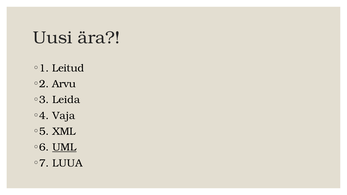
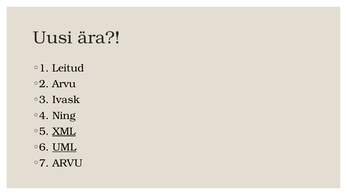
Leida: Leida -> Ivask
Vaja: Vaja -> Ning
XML underline: none -> present
LUUA at (67, 163): LUUA -> ARVU
